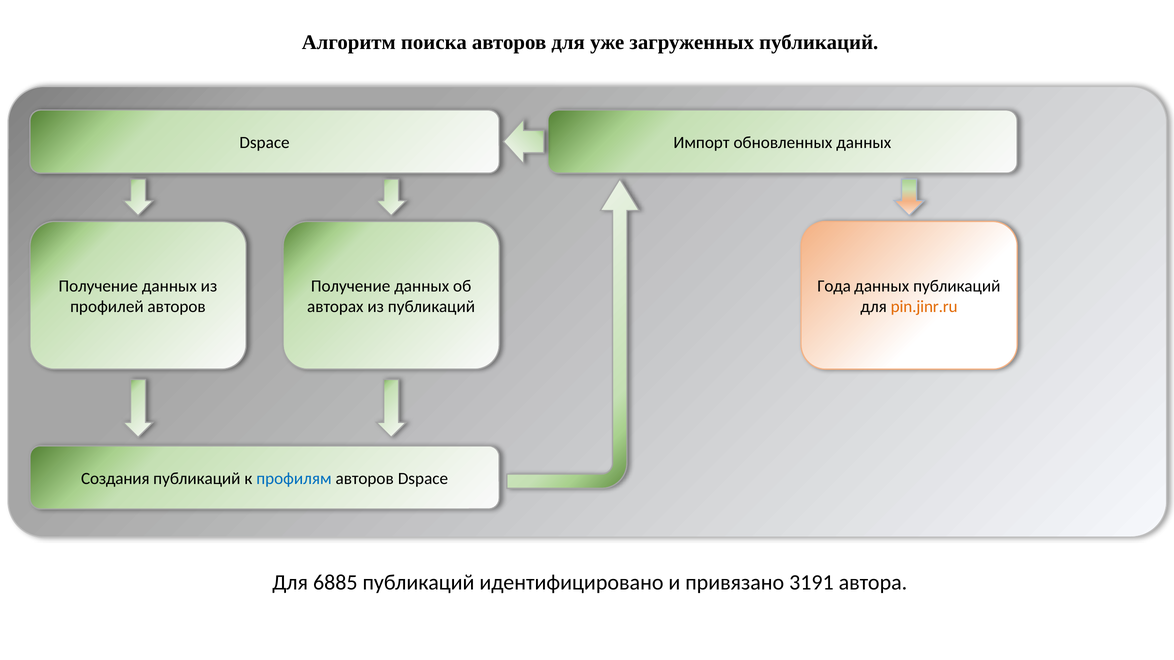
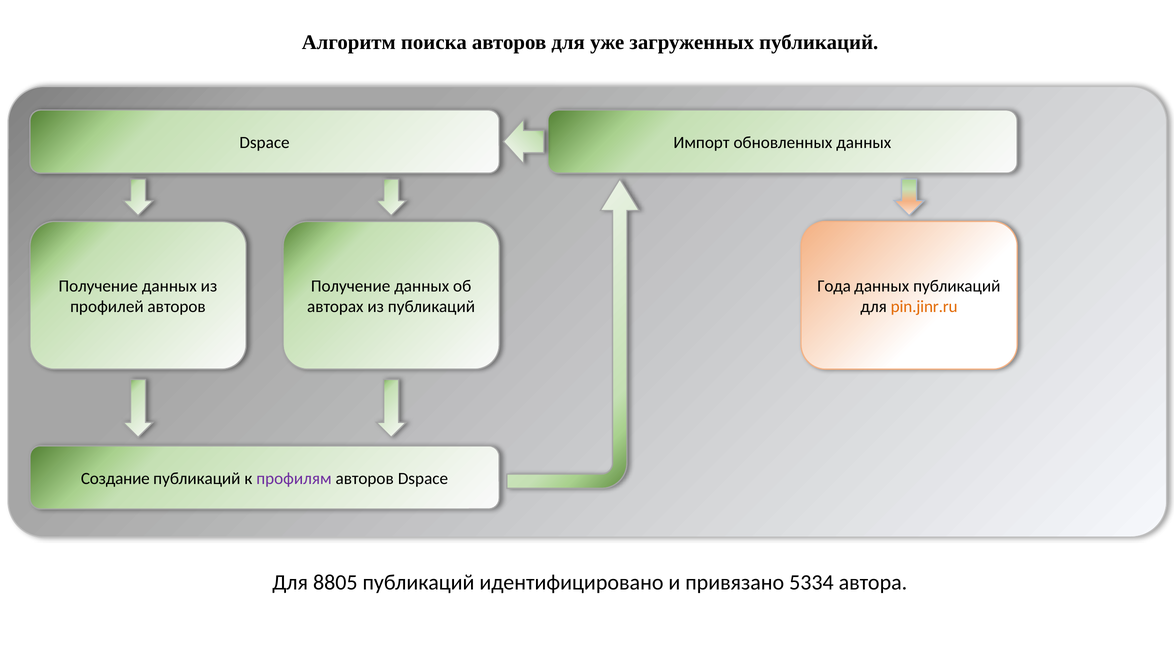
Создания: Создания -> Создание
профилям colour: blue -> purple
6885: 6885 -> 8805
3191: 3191 -> 5334
